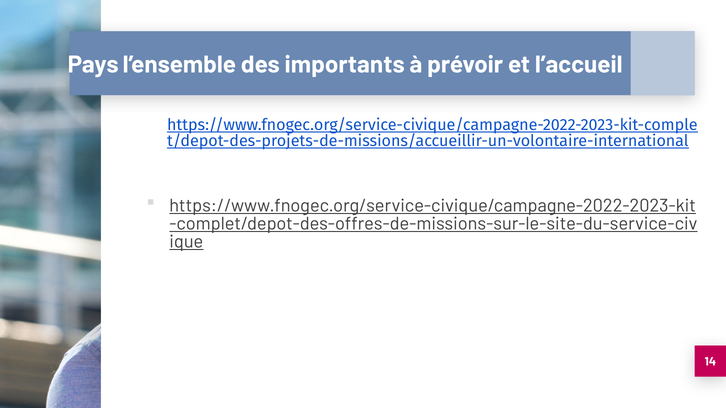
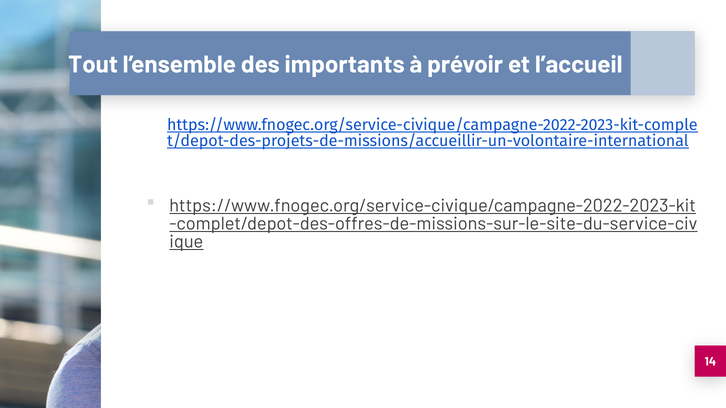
Pays: Pays -> Tout
